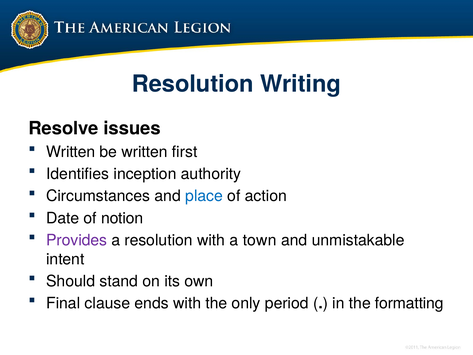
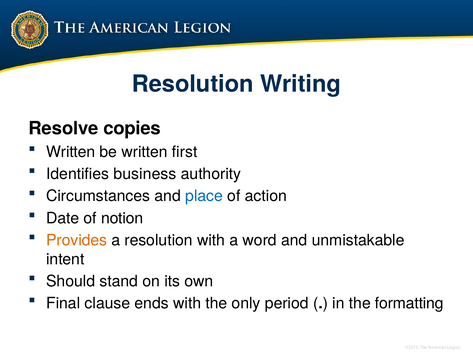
issues: issues -> copies
inception: inception -> business
Provides colour: purple -> orange
town: town -> word
